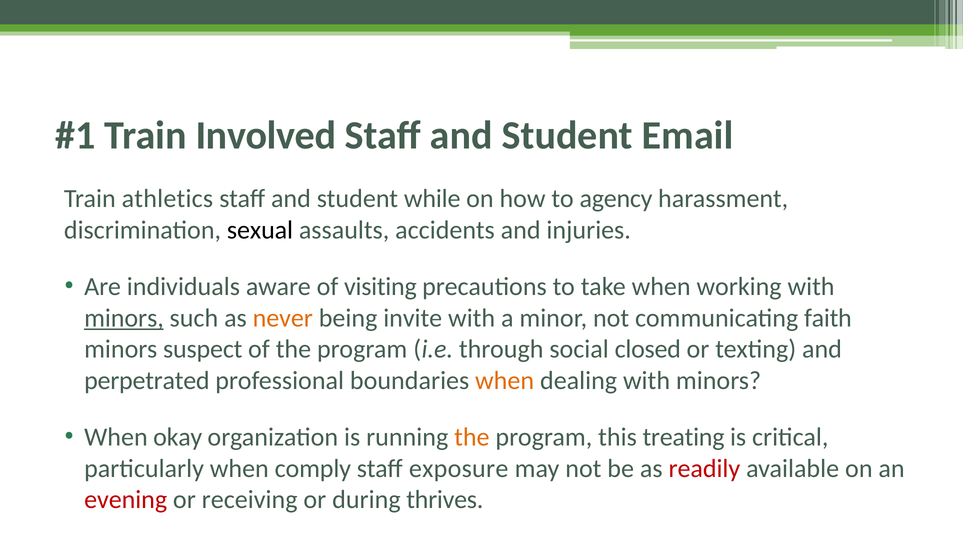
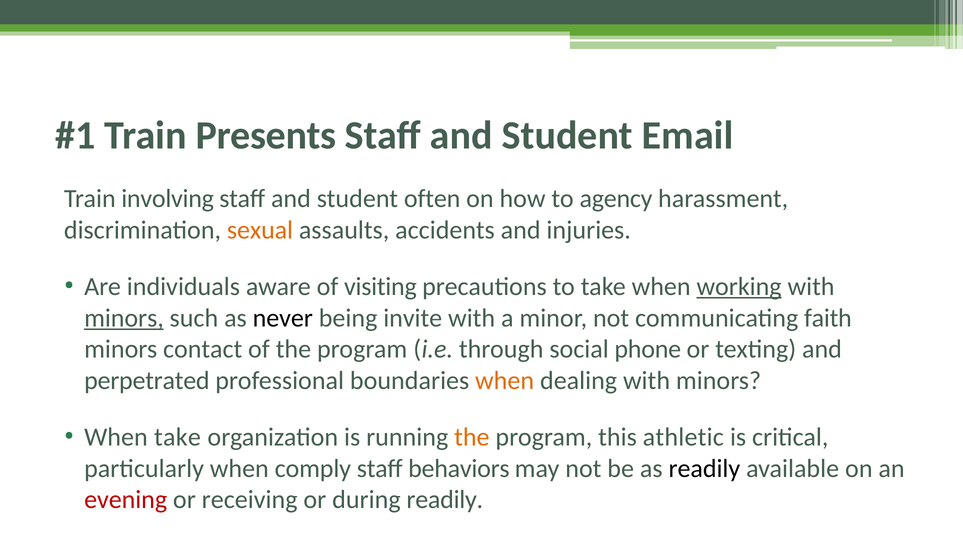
Involved: Involved -> Presents
athletics: athletics -> involving
while: while -> often
sexual colour: black -> orange
working underline: none -> present
never colour: orange -> black
suspect: suspect -> contact
closed: closed -> phone
When okay: okay -> take
treating: treating -> athletic
exposure: exposure -> behaviors
readily at (704, 468) colour: red -> black
during thrives: thrives -> readily
